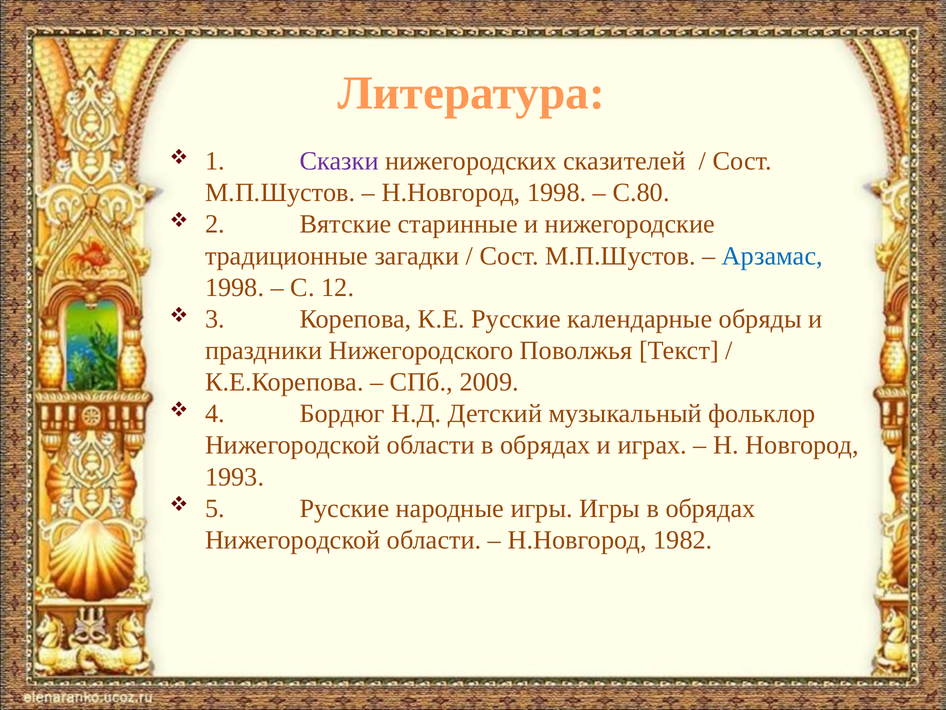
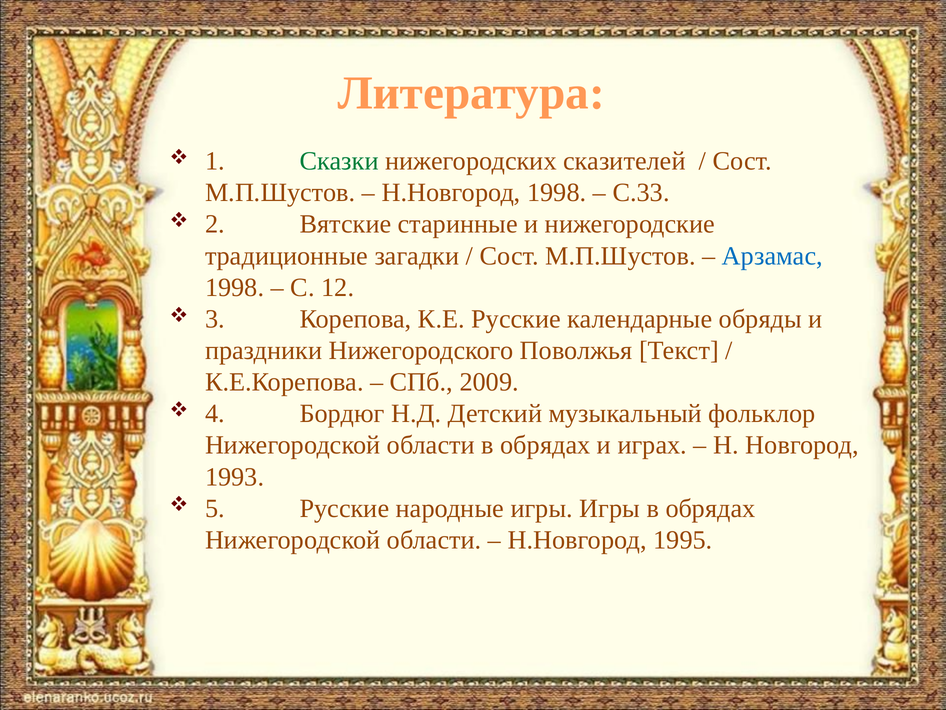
Сказки colour: purple -> green
С.80: С.80 -> С.33
1982: 1982 -> 1995
